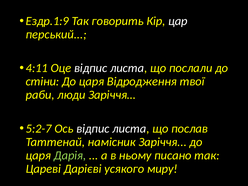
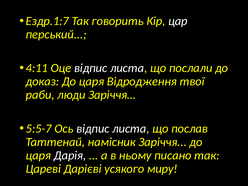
Ездр.1:9: Ездр.1:9 -> Ездр.1:7
стіни: стіни -> доказ
5:2-7: 5:2-7 -> 5:5-7
Дарія colour: light green -> white
